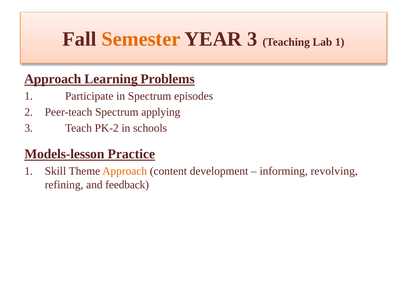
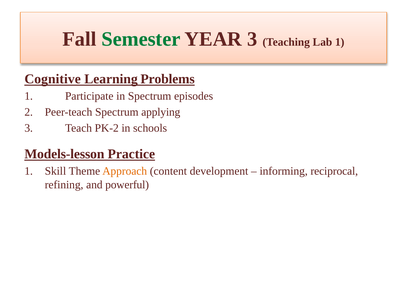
Semester colour: orange -> green
Approach at (53, 79): Approach -> Cognitive
revolving: revolving -> reciprocal
feedback: feedback -> powerful
